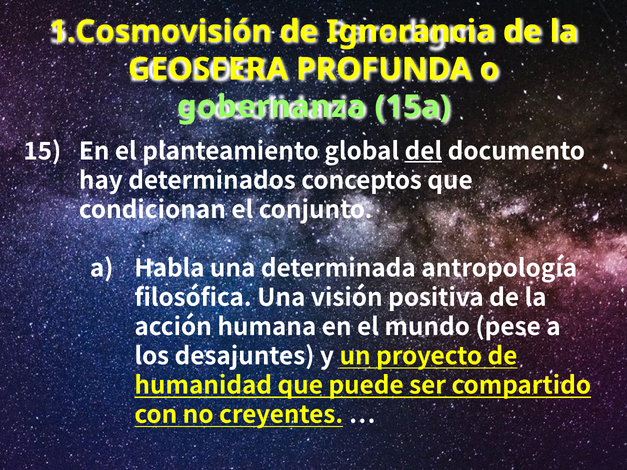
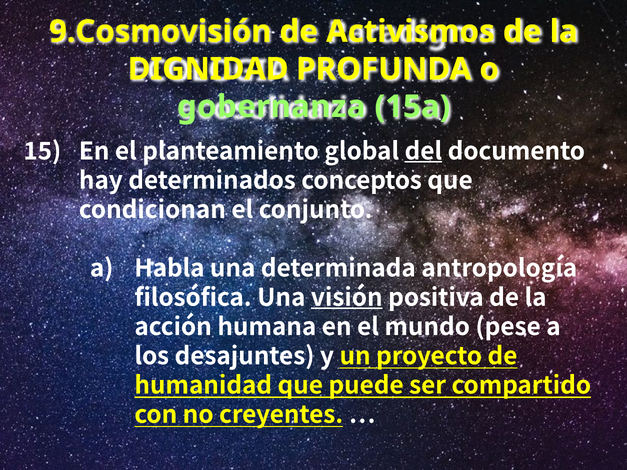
1.Cosmovisión: 1.Cosmovisión -> 9.Cosmovisión
Ignorancia: Ignorancia -> Activismos
GEOSFERA: GEOSFERA -> DIGNIDAD
visión underline: none -> present
